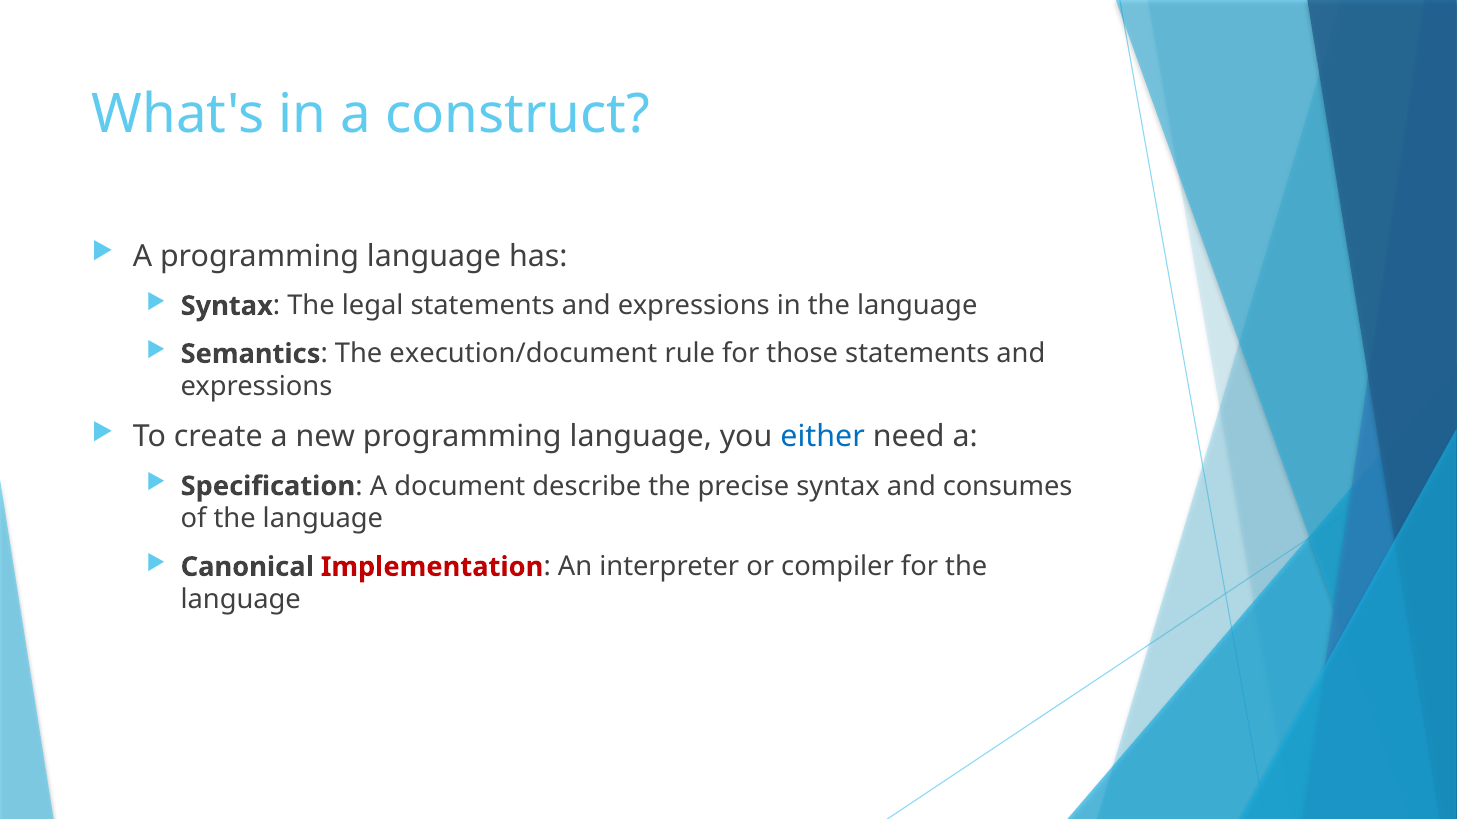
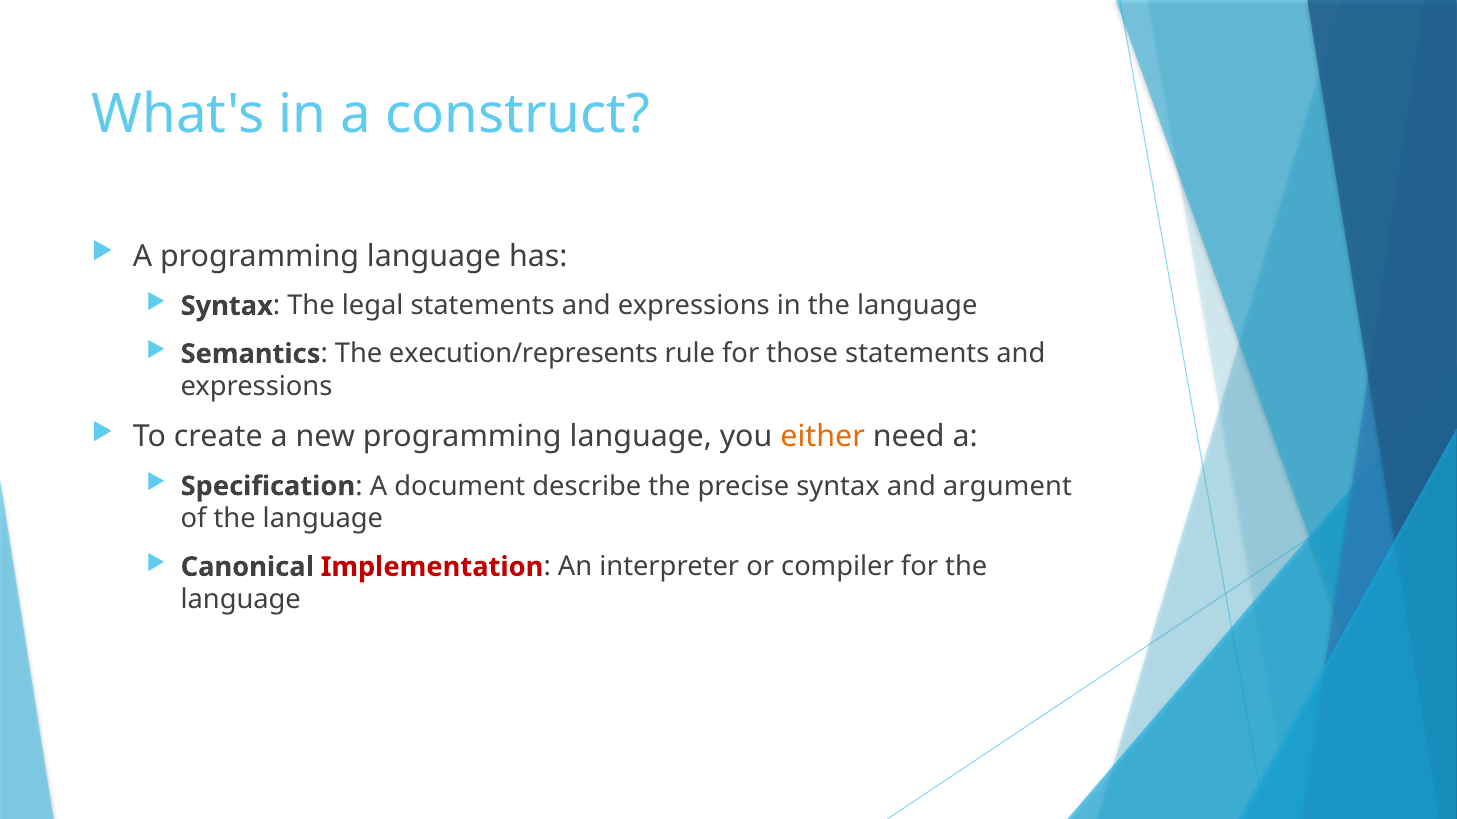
execution/document: execution/document -> execution/represents
either colour: blue -> orange
consumes: consumes -> argument
